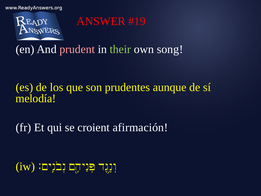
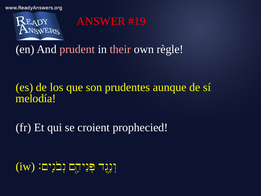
their colour: light green -> pink
song: song -> règle
afirmación: afirmación -> prophecied
